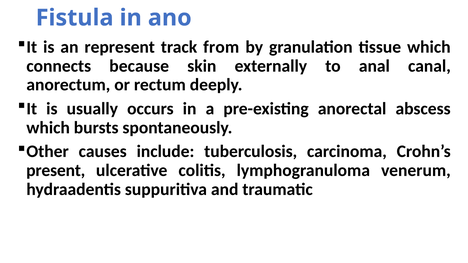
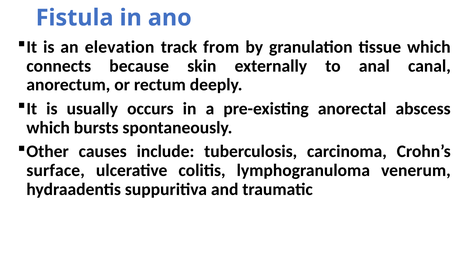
represent: represent -> elevation
present: present -> surface
